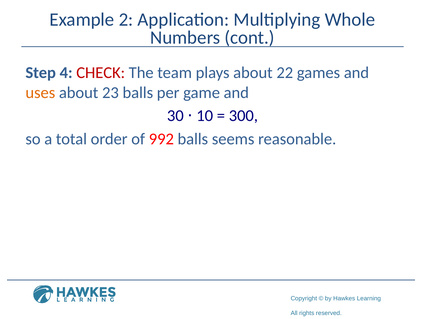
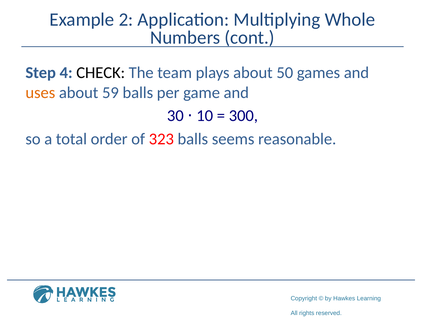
CHECK colour: red -> black
22: 22 -> 50
23: 23 -> 59
992: 992 -> 323
